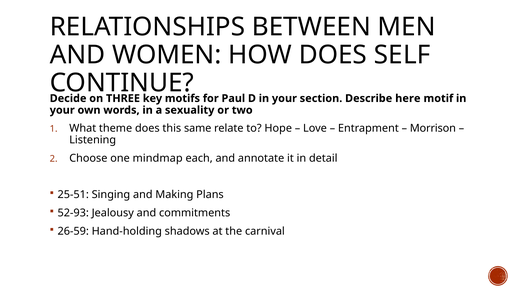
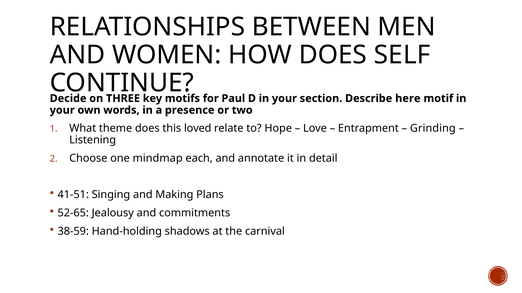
sexuality: sexuality -> presence
same: same -> loved
Morrison: Morrison -> Grinding
25-51: 25-51 -> 41-51
52-93: 52-93 -> 52-65
26-59: 26-59 -> 38-59
